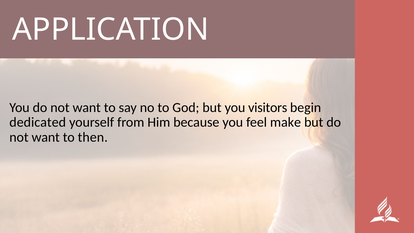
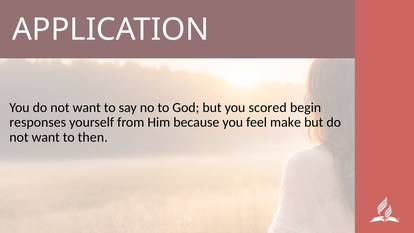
visitors: visitors -> scored
dedicated: dedicated -> responses
